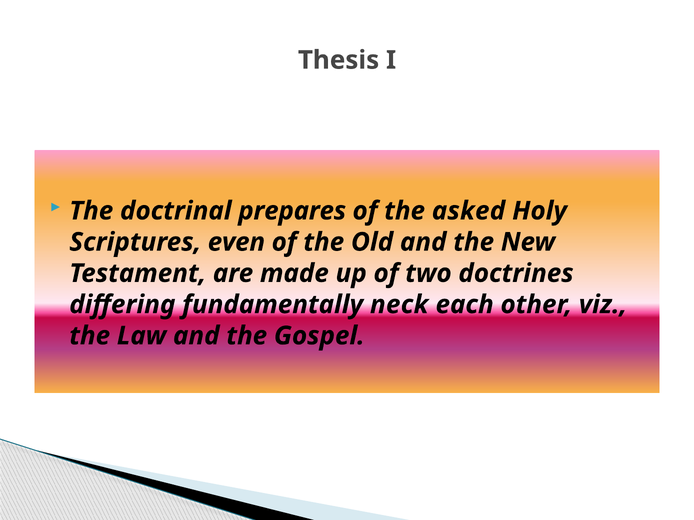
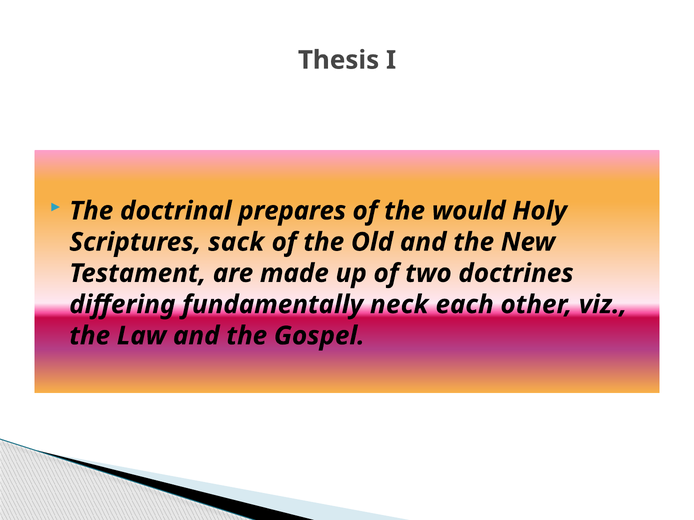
asked: asked -> would
even: even -> sack
